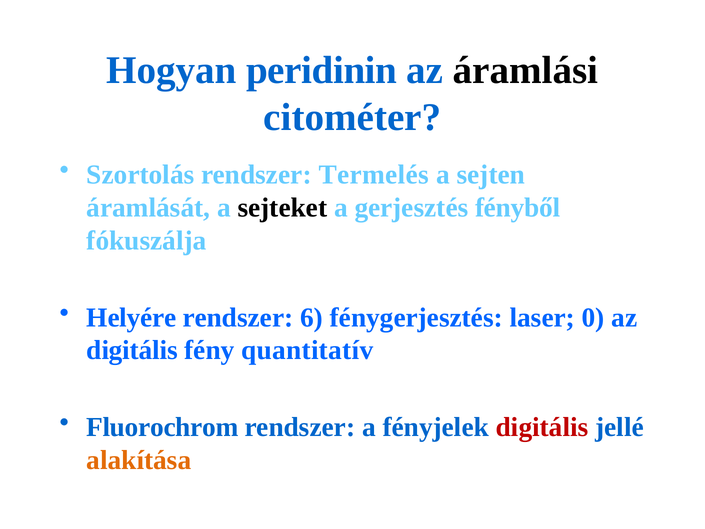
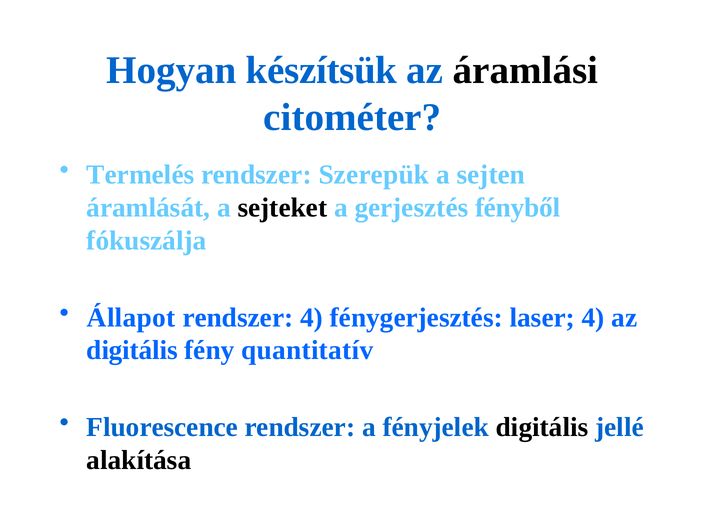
peridinin: peridinin -> készítsük
Szortolás: Szortolás -> Termelés
Termelés: Termelés -> Szerepük
Helyére: Helyére -> Állapot
rendszer 6: 6 -> 4
laser 0: 0 -> 4
Fluorochrom: Fluorochrom -> Fluorescence
digitális at (542, 427) colour: red -> black
alakítása colour: orange -> black
